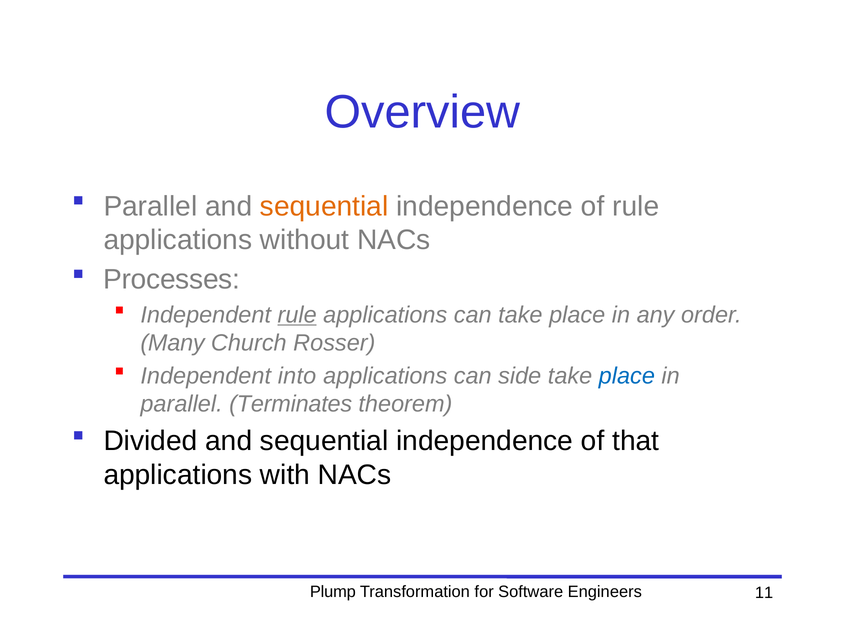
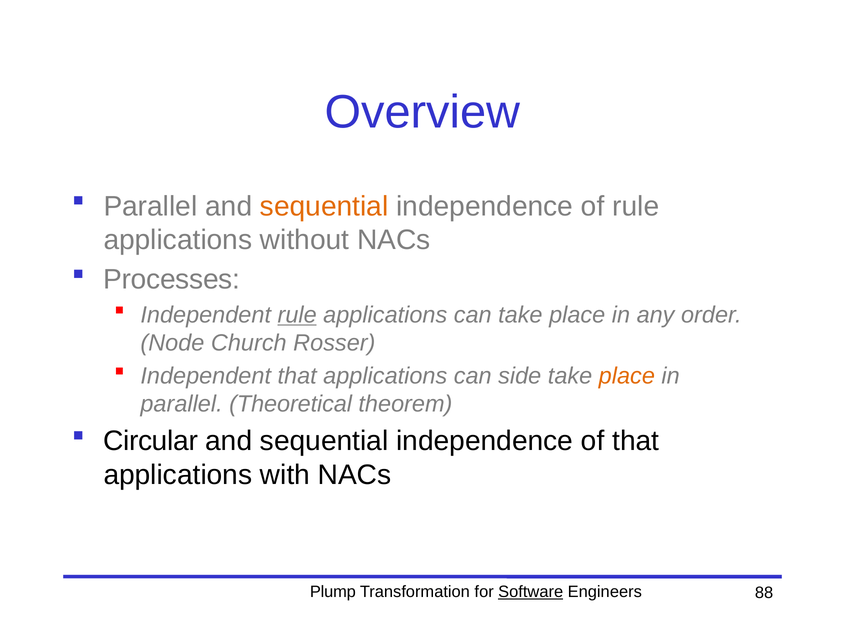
Many: Many -> Node
Independent into: into -> that
place at (627, 376) colour: blue -> orange
Terminates: Terminates -> Theoretical
Divided: Divided -> Circular
Software underline: none -> present
11: 11 -> 88
